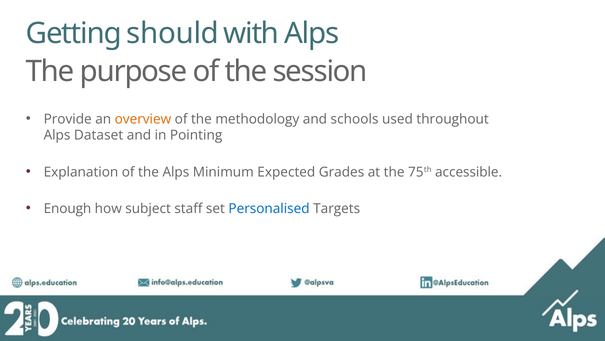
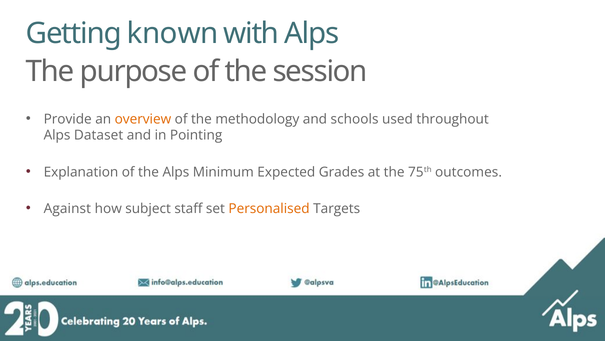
should: should -> known
accessible: accessible -> outcomes
Enough: Enough -> Against
Personalised colour: blue -> orange
